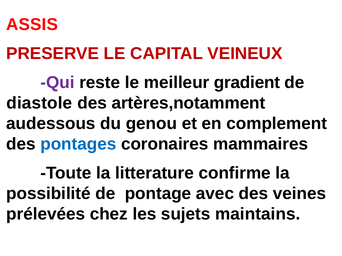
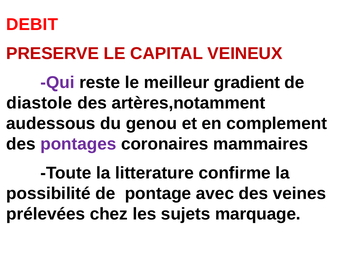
ASSIS: ASSIS -> DEBIT
pontages colour: blue -> purple
maintains: maintains -> marquage
